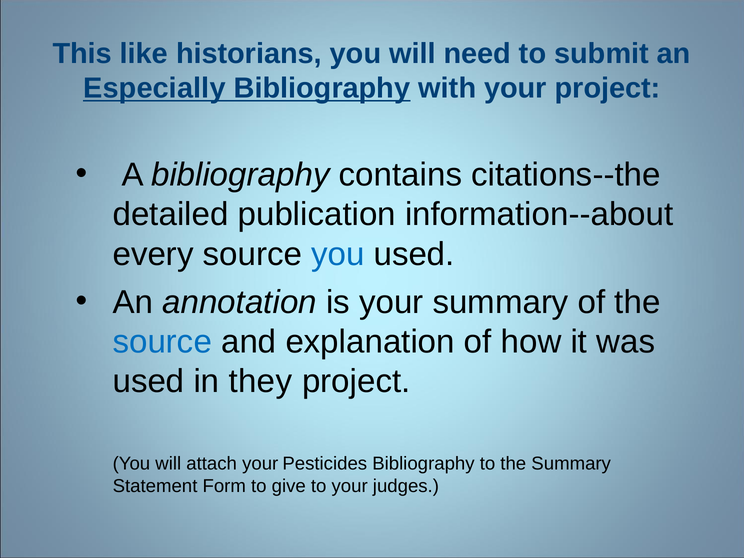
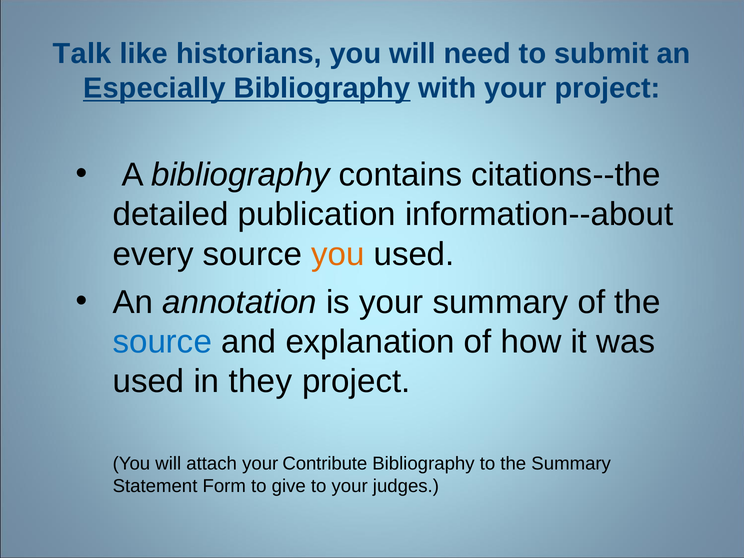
This: This -> Talk
you at (338, 254) colour: blue -> orange
Pesticides: Pesticides -> Contribute
